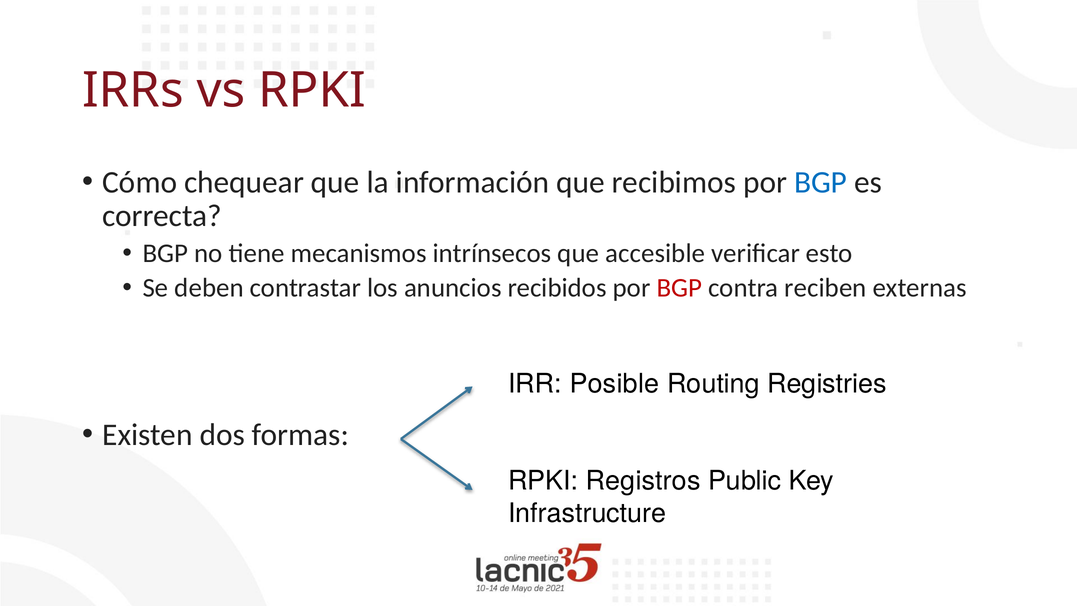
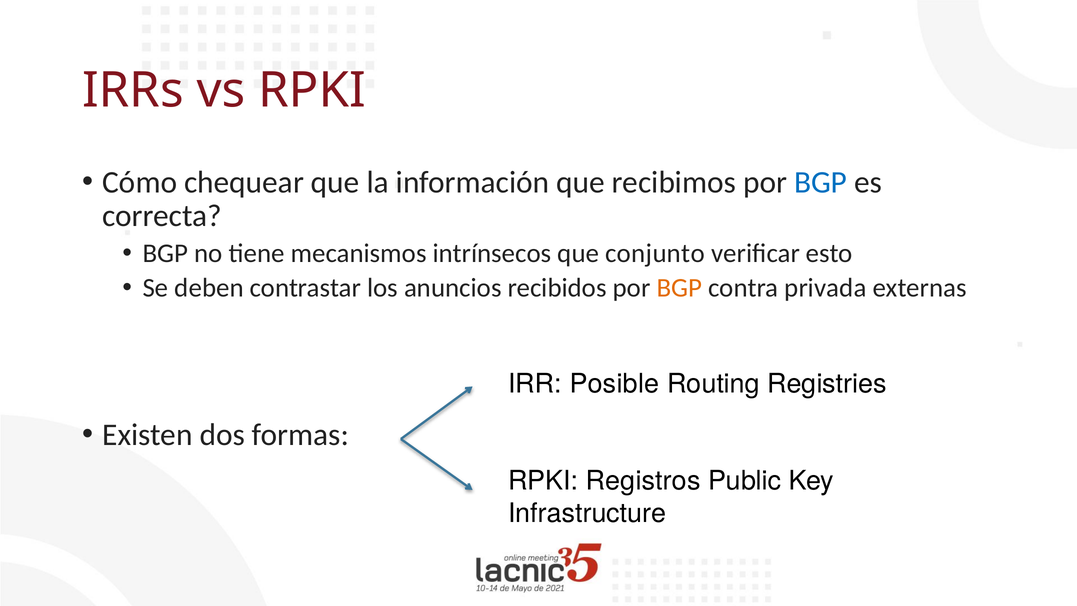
accesible: accesible -> conjunto
BGP at (679, 288) colour: red -> orange
reciben: reciben -> privada
